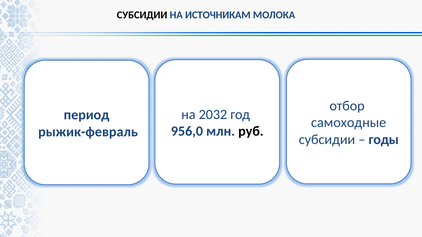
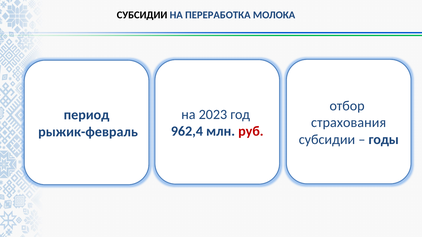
ИСТОЧНИКАМ: ИСТОЧНИКАМ -> ПЕРЕРАБОТКА
2032: 2032 -> 2023
самоходные: самоходные -> страхования
956,0: 956,0 -> 962,4
руб colour: black -> red
